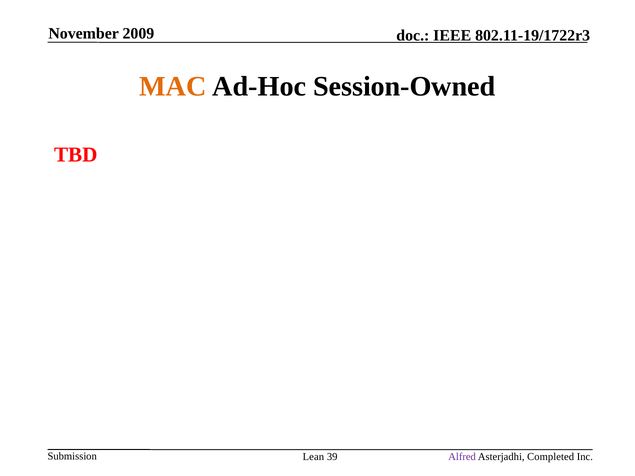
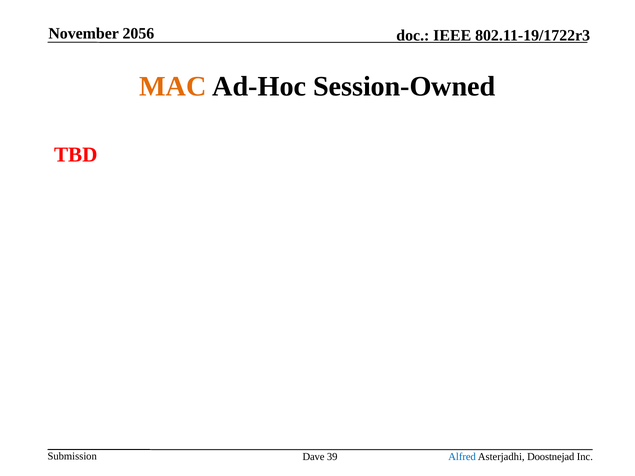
2009: 2009 -> 2056
Lean: Lean -> Dave
Alfred colour: purple -> blue
Completed: Completed -> Doostnejad
